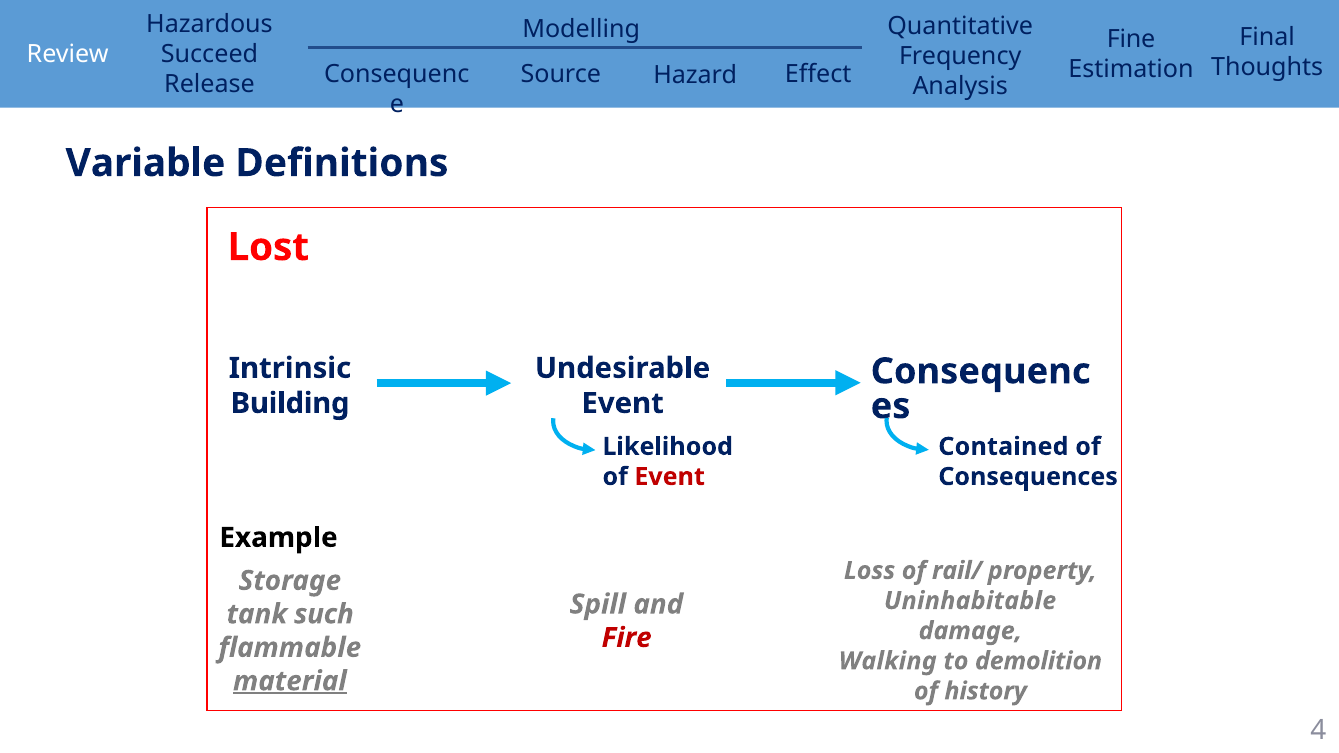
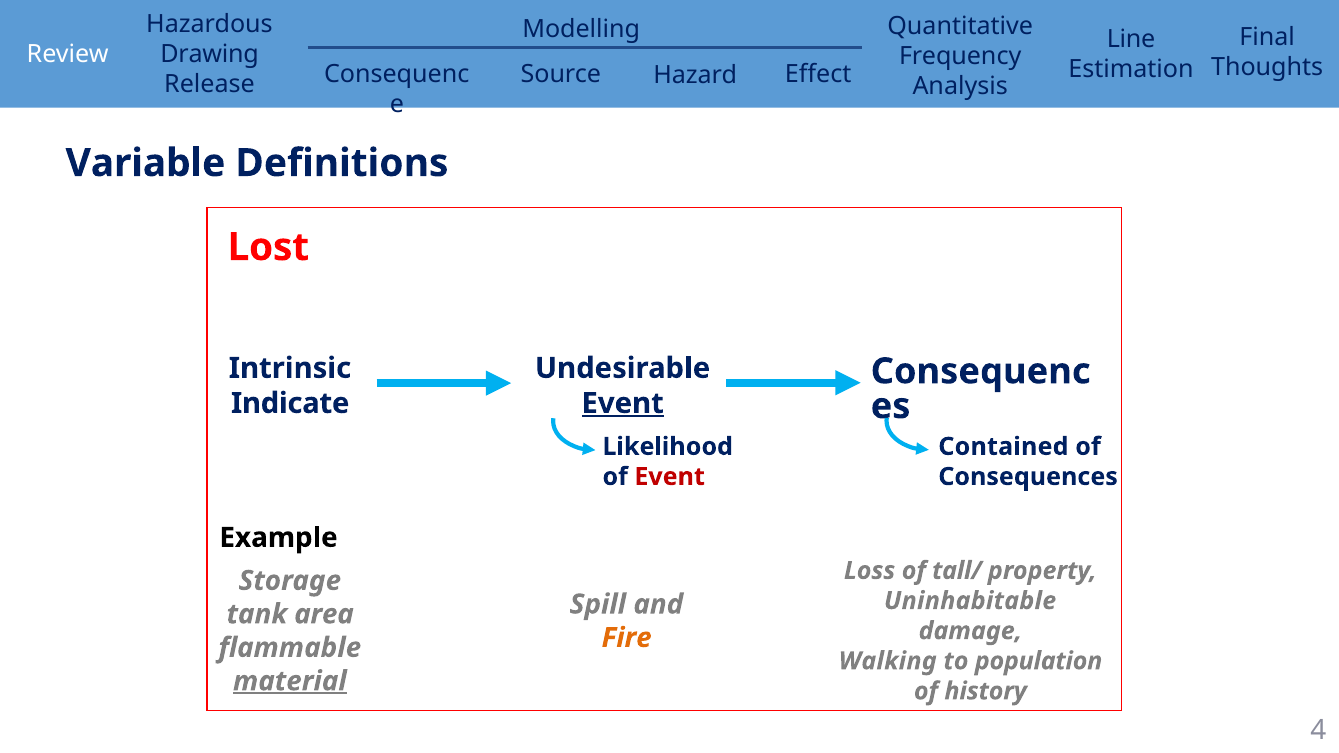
Fine: Fine -> Line
Succeed: Succeed -> Drawing
Building: Building -> Indicate
Event at (623, 403) underline: none -> present
rail/: rail/ -> tall/
such: such -> area
Fire colour: red -> orange
demolition: demolition -> population
